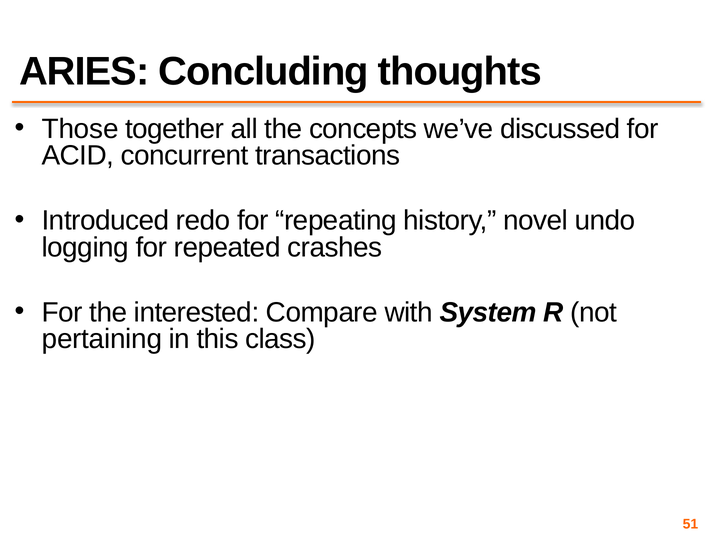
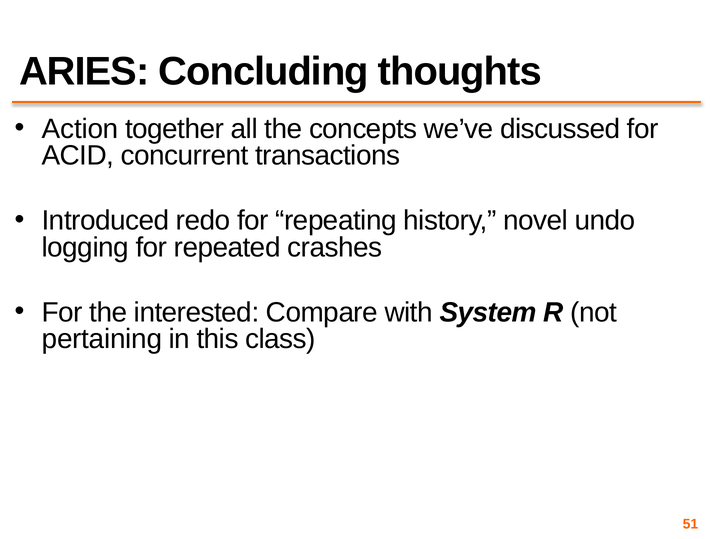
Those: Those -> Action
